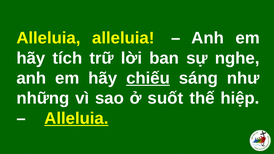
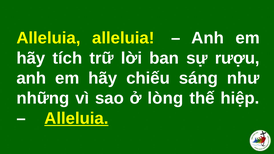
nghe: nghe -> rượu
chiếu underline: present -> none
suốt: suốt -> lòng
